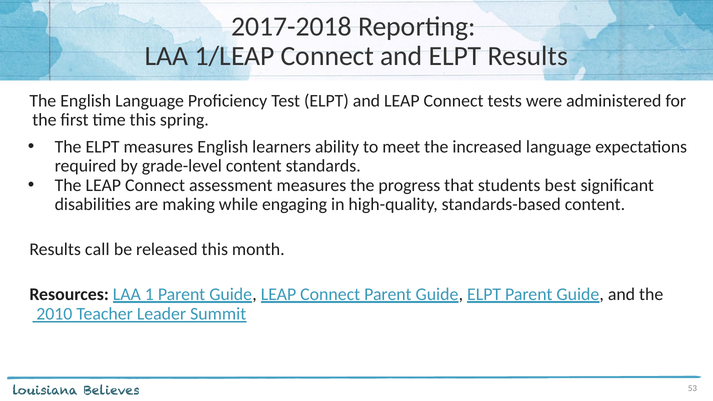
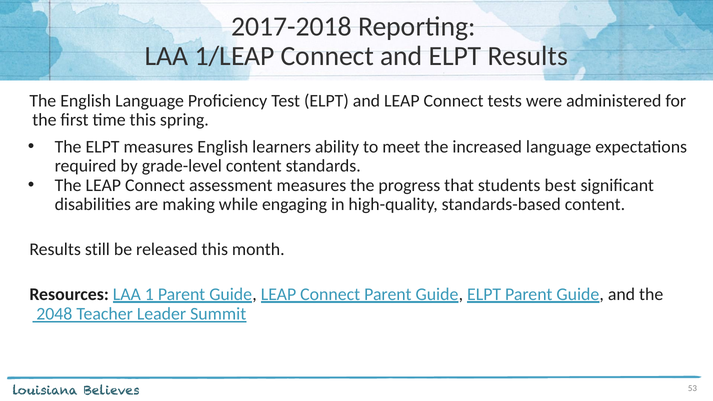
call: call -> still
2010: 2010 -> 2048
